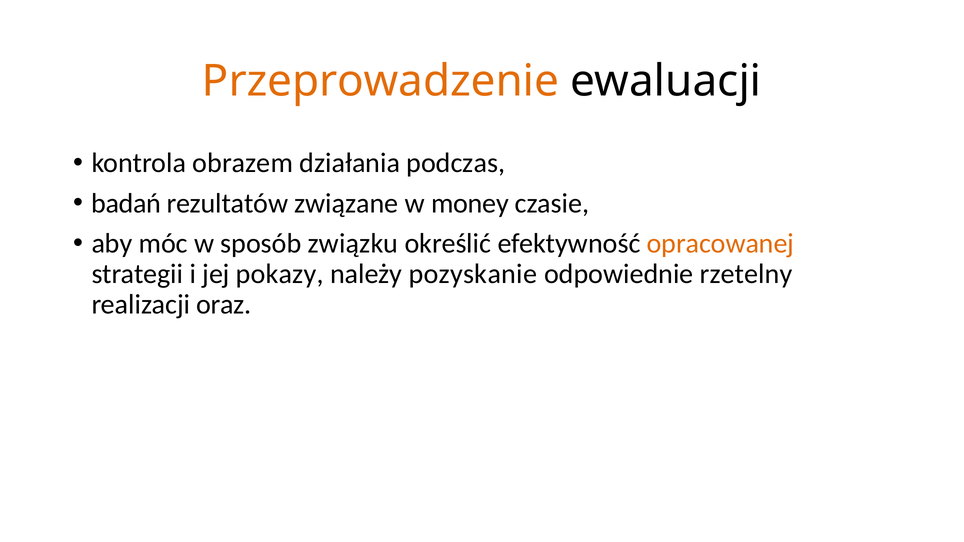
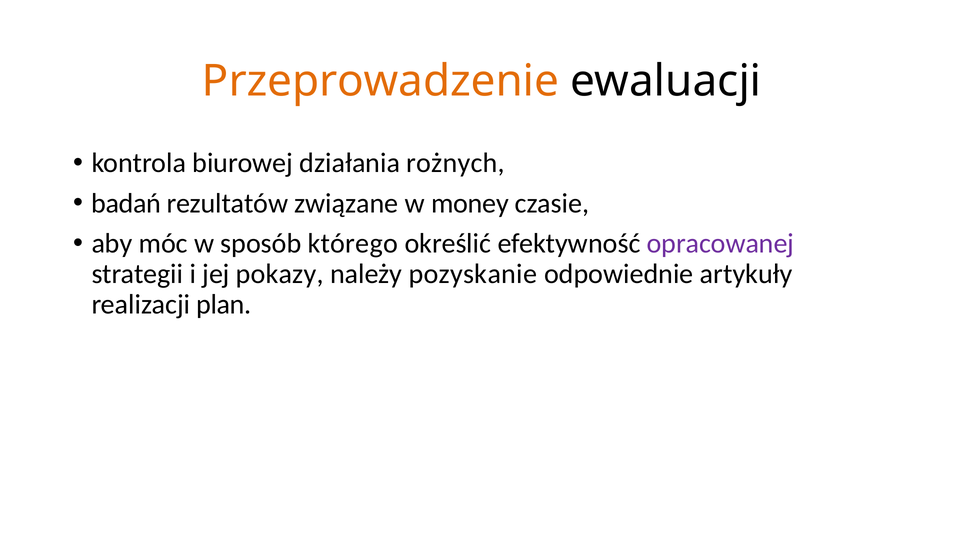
obrazem: obrazem -> biurowej
podczas: podczas -> rożnych
związku: związku -> którego
opracowanej colour: orange -> purple
rzetelny: rzetelny -> artykuły
oraz: oraz -> plan
